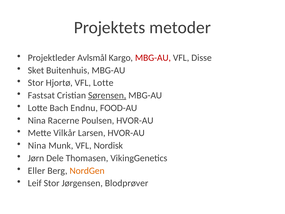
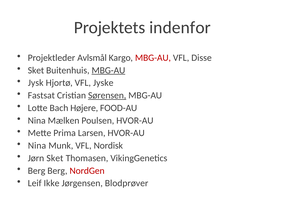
metoder: metoder -> indenfor
MBG-AU at (108, 70) underline: none -> present
Stor at (36, 83): Stor -> Jysk
VFL Lotte: Lotte -> Jyske
Endnu: Endnu -> Højere
Racerne: Racerne -> Mælken
Vilkår: Vilkår -> Prima
Jørn Dele: Dele -> Sket
Eller at (36, 170): Eller -> Berg
NordGen colour: orange -> red
Leif Stor: Stor -> Ikke
